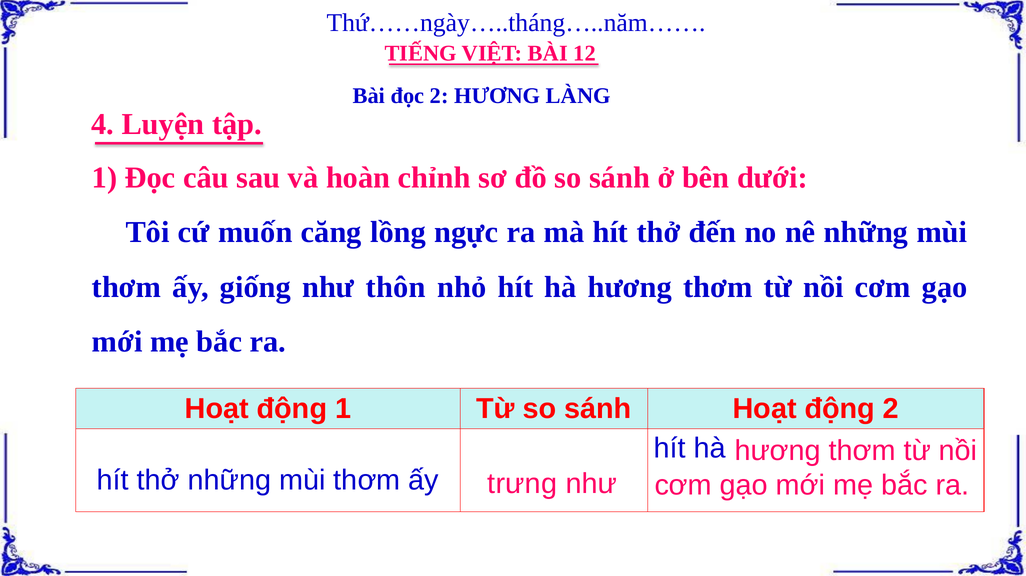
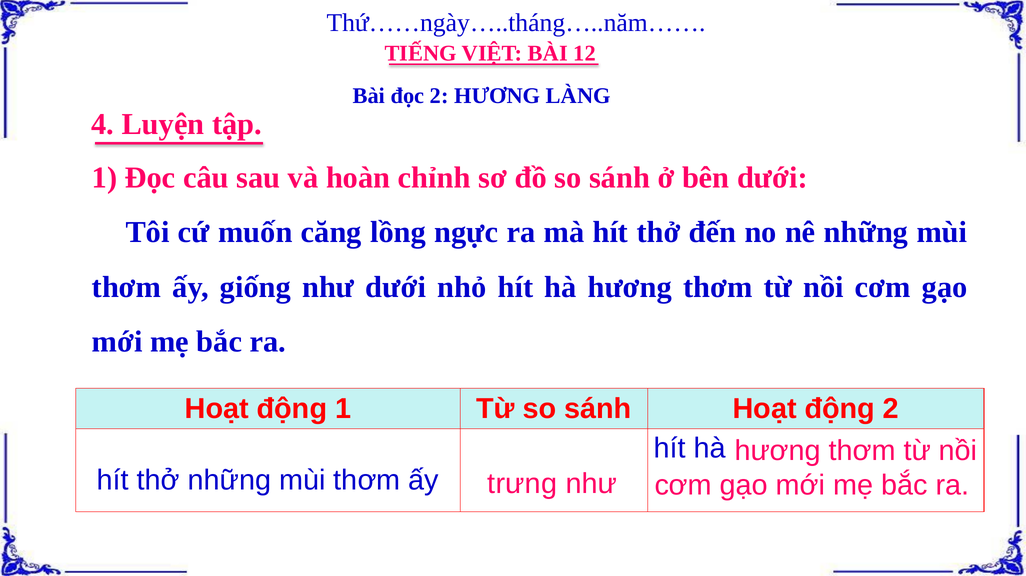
như thôn: thôn -> dưới
